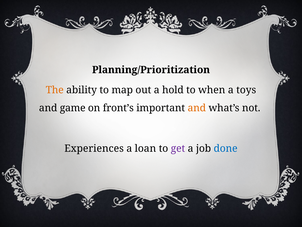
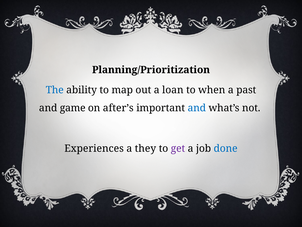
The colour: orange -> blue
hold: hold -> loan
toys: toys -> past
front’s: front’s -> after’s
and at (197, 108) colour: orange -> blue
loan: loan -> they
